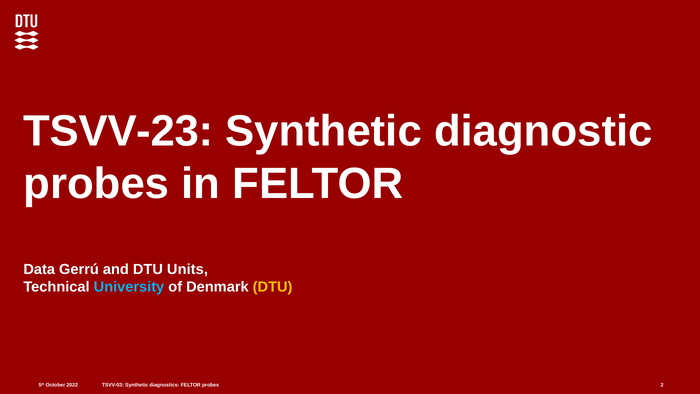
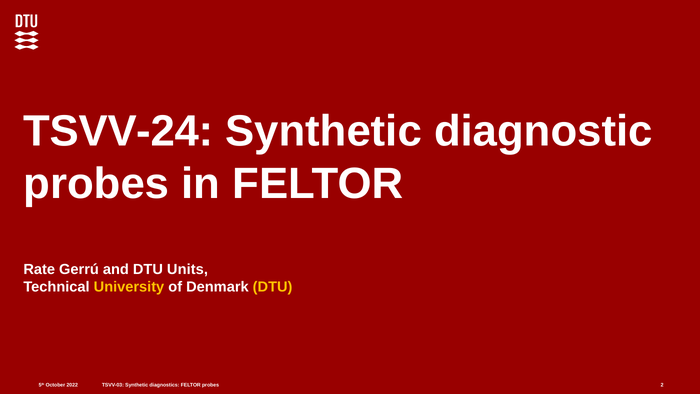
TSVV-23: TSVV-23 -> TSVV-24
Data: Data -> Rate
University colour: light blue -> yellow
